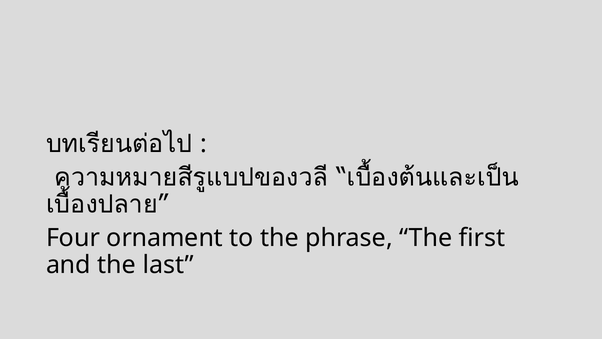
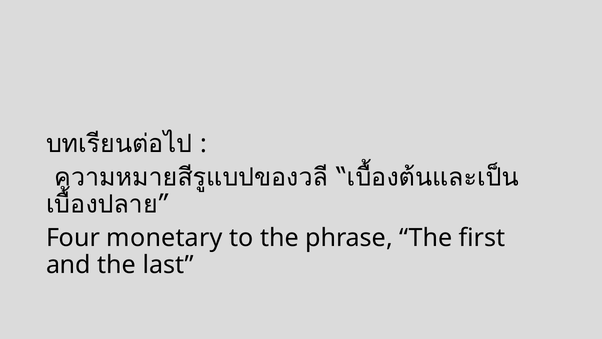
ornament: ornament -> monetary
